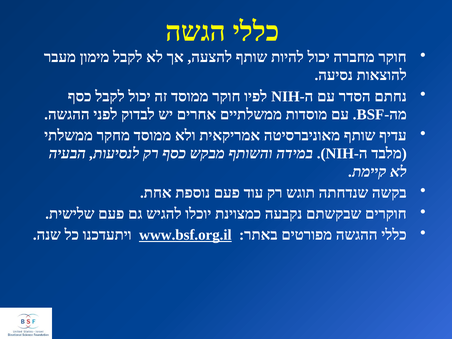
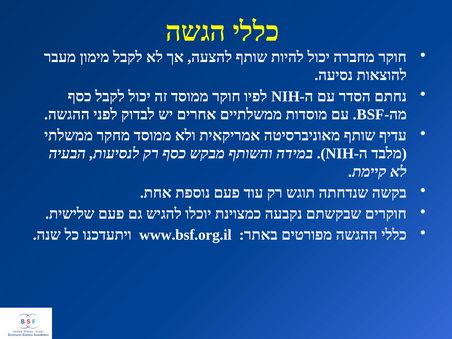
www.bsf.org.il underline: present -> none
